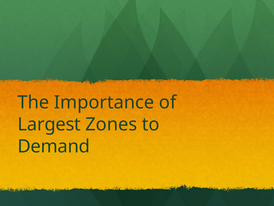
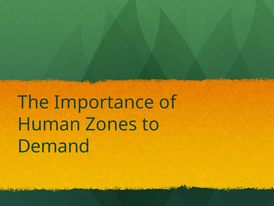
Largest: Largest -> Human
